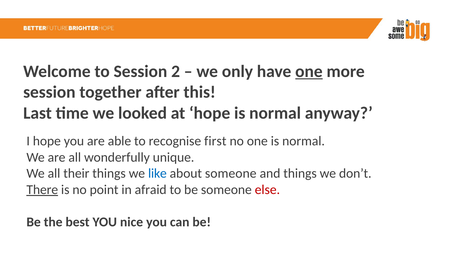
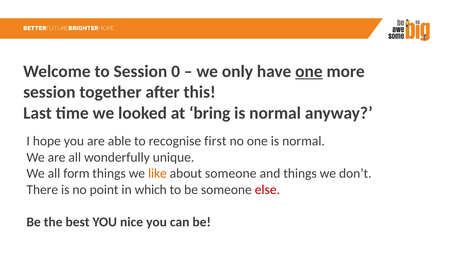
2: 2 -> 0
at hope: hope -> bring
their: their -> form
like colour: blue -> orange
There underline: present -> none
afraid: afraid -> which
